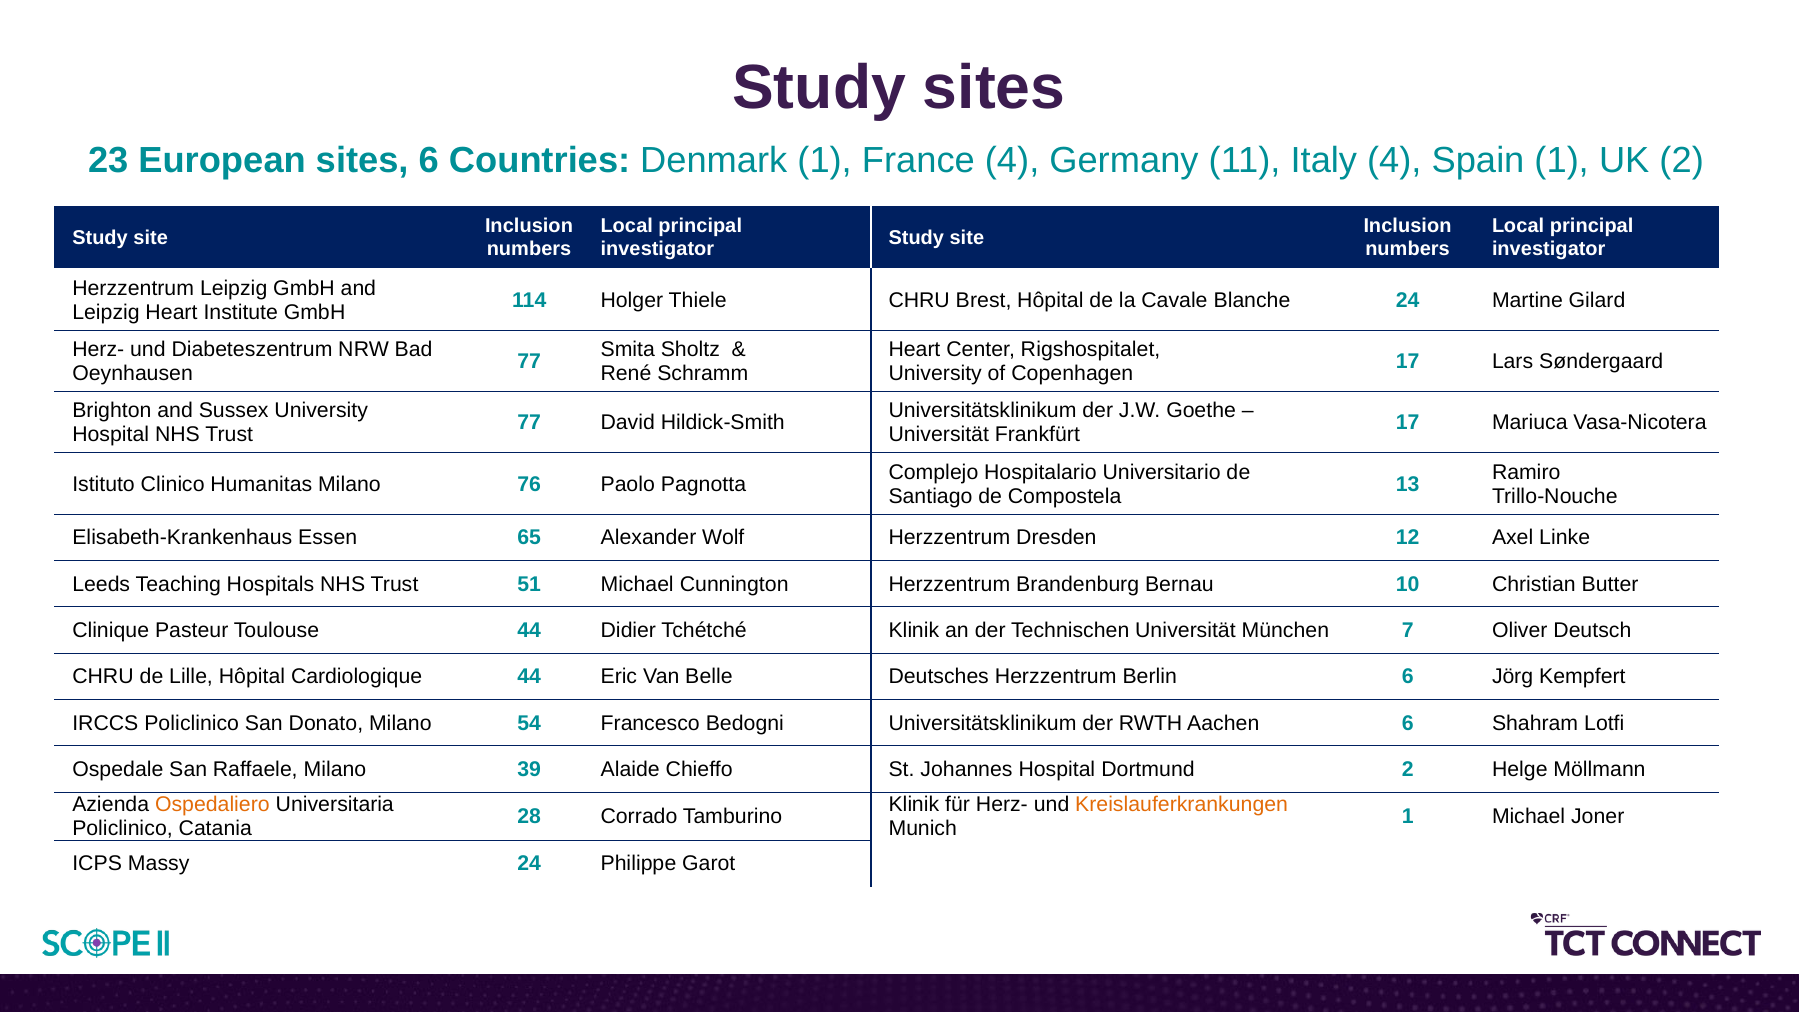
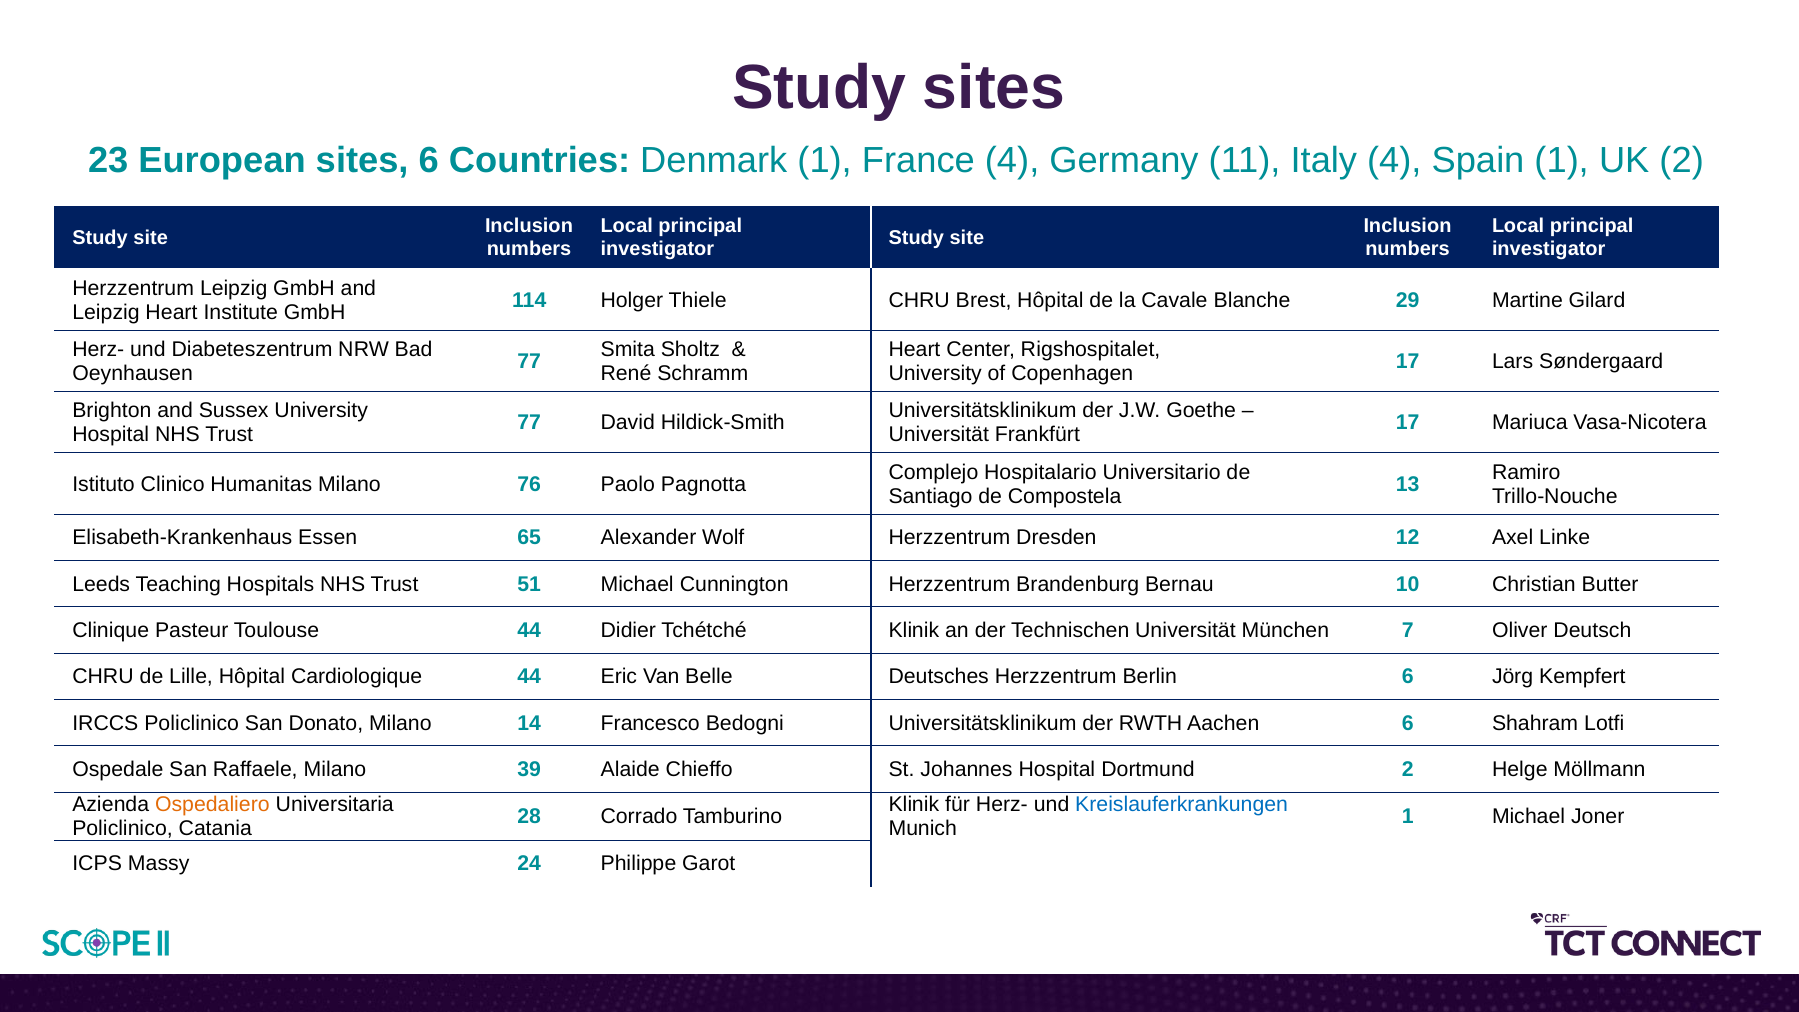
Blanche 24: 24 -> 29
54: 54 -> 14
Kreislauferkrankungen colour: orange -> blue
